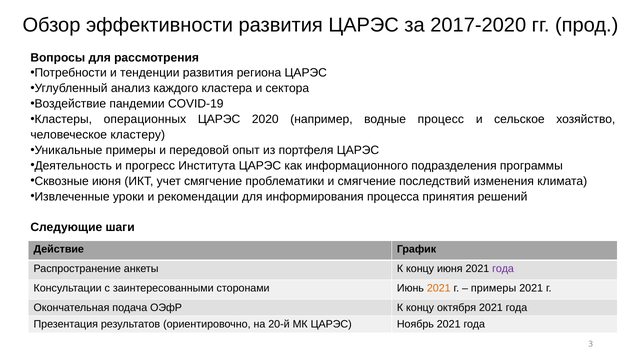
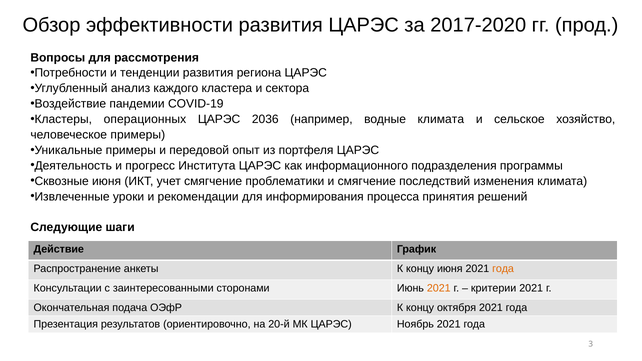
2020: 2020 -> 2036
водные процесс: процесс -> климата
человеческое кластеру: кластеру -> примеры
года at (503, 269) colour: purple -> orange
примеры at (494, 288): примеры -> критерии
